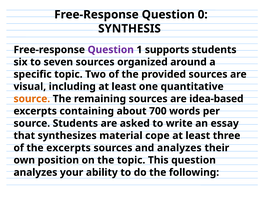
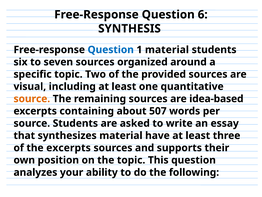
0: 0 -> 6
Question at (111, 50) colour: purple -> blue
1 supports: supports -> material
700: 700 -> 507
cope: cope -> have
and analyzes: analyzes -> supports
